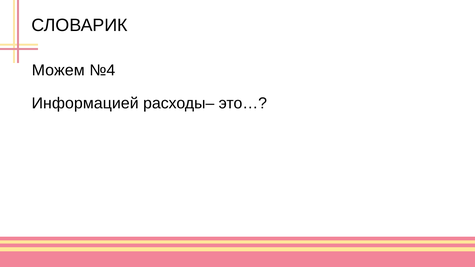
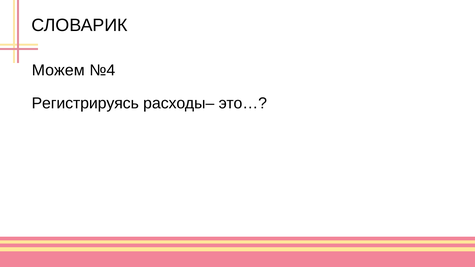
Информацией: Информацией -> Регистрируясь
